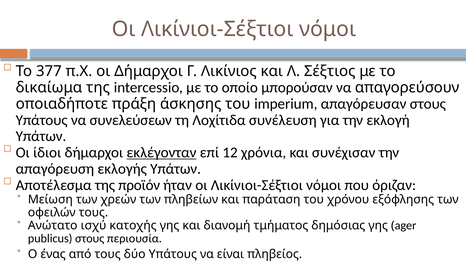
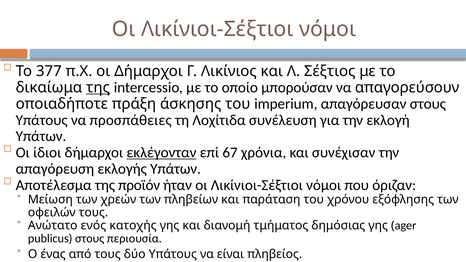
της at (98, 88) underline: none -> present
συνελεύσεων: συνελεύσεων -> προσπάθειες
12: 12 -> 67
ισχύ: ισχύ -> ενός
